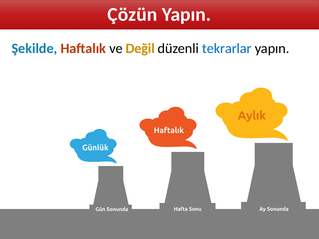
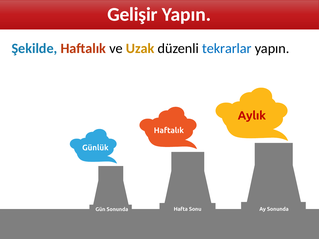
Çözün: Çözün -> Gelişir
Değil: Değil -> Uzak
Aylık colour: orange -> red
